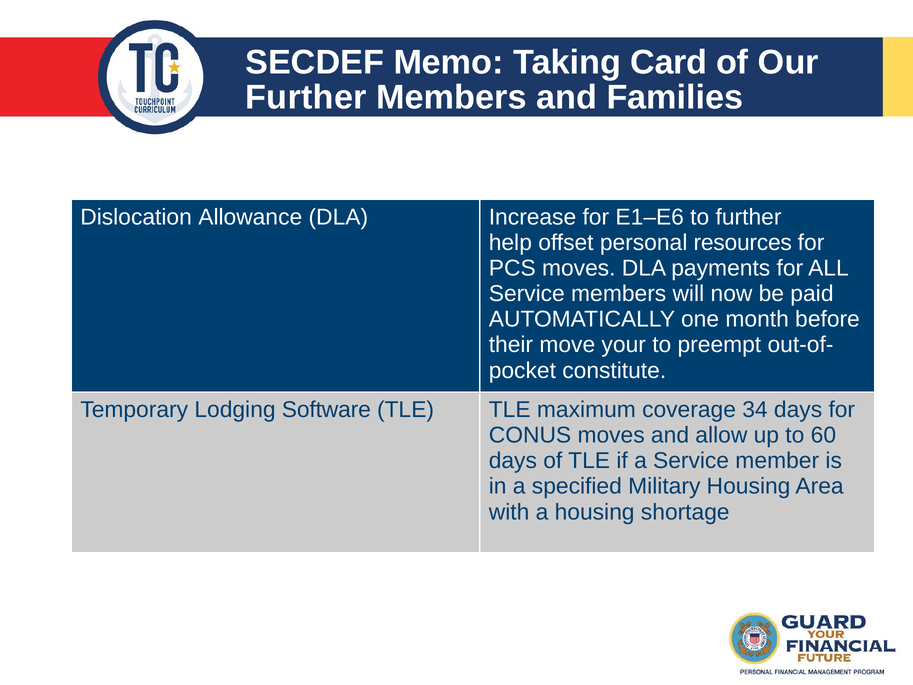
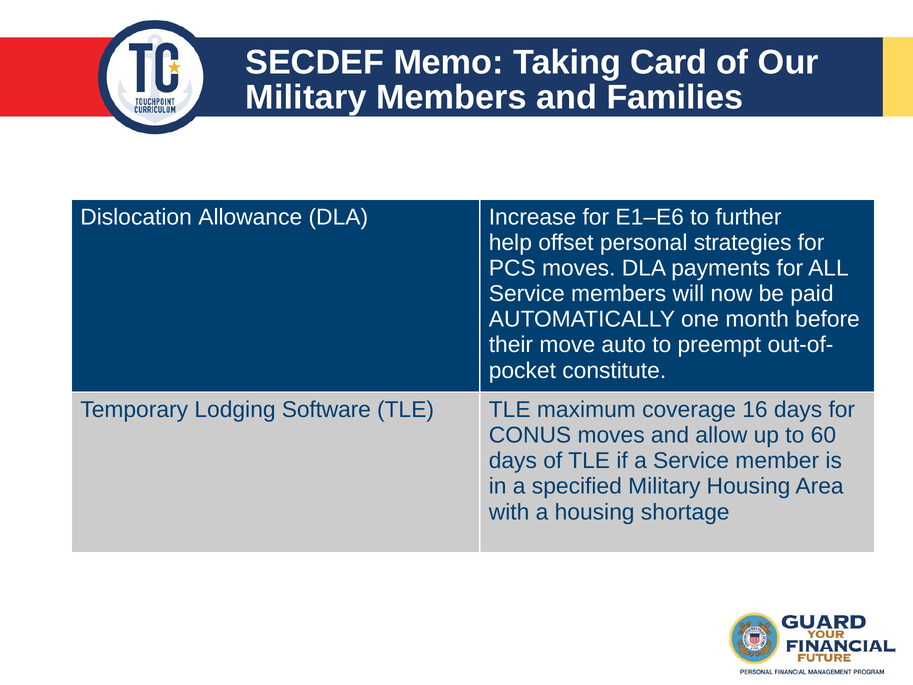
Further at (306, 97): Further -> Military
resources: resources -> strategies
your: your -> auto
34: 34 -> 16
